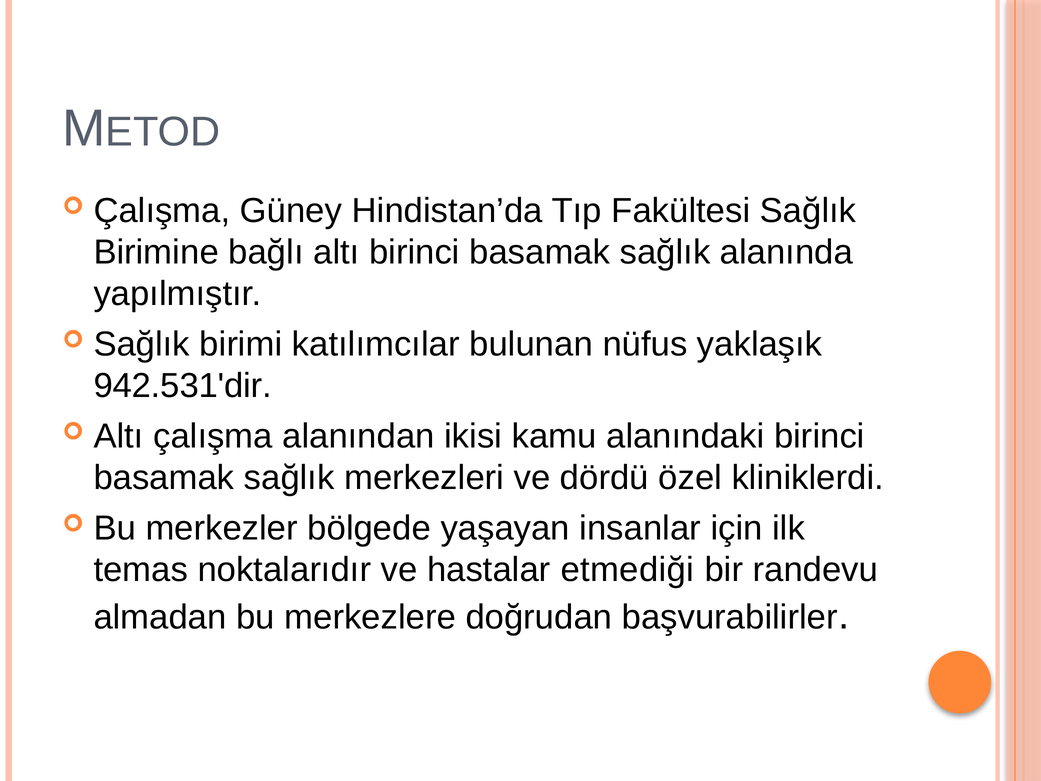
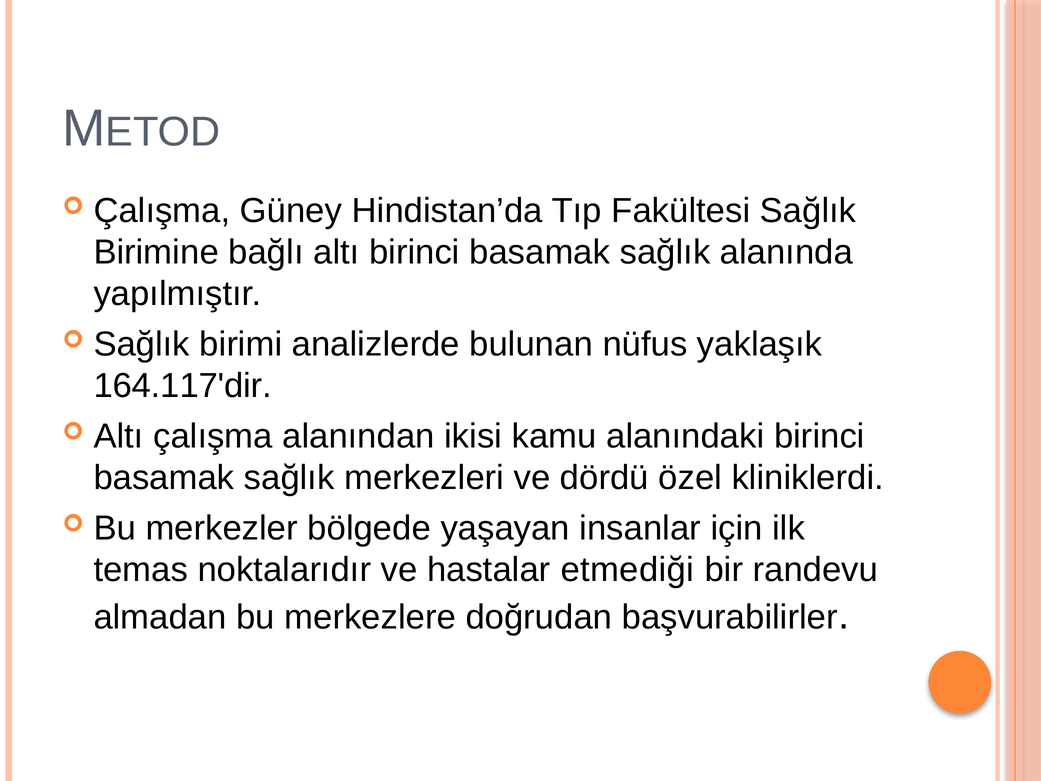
katılımcılar: katılımcılar -> analizlerde
942.531'dir: 942.531'dir -> 164.117'dir
